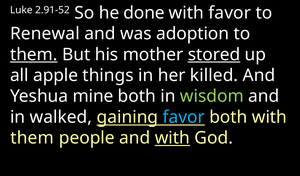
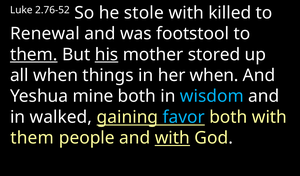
2.91-52: 2.91-52 -> 2.76-52
done: done -> stole
with favor: favor -> killed
adoption: adoption -> footstool
his underline: none -> present
stored underline: present -> none
all apple: apple -> when
her killed: killed -> when
wisdom colour: light green -> light blue
